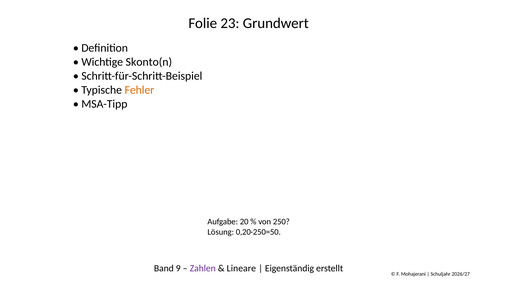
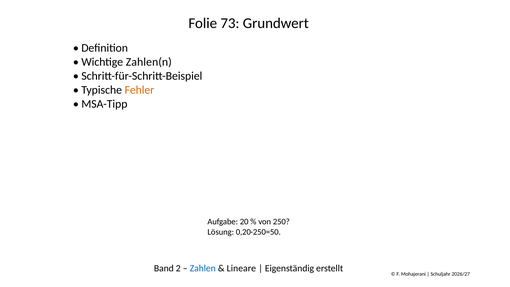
23: 23 -> 73
Skonto(n: Skonto(n -> Zahlen(n
9: 9 -> 2
Zahlen colour: purple -> blue
